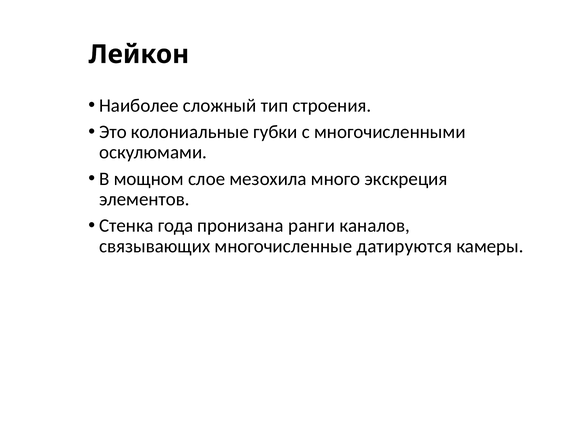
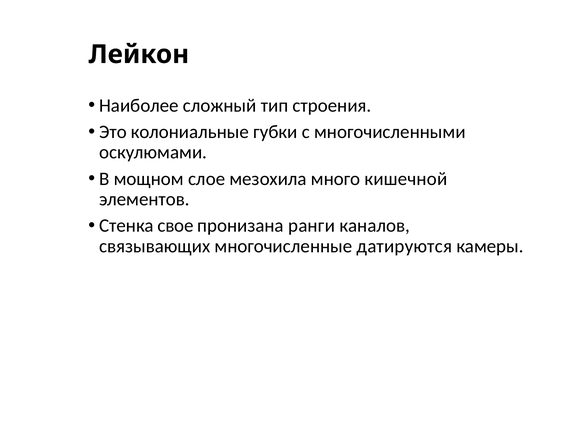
экскреция: экскреция -> кишечной
года: года -> свое
